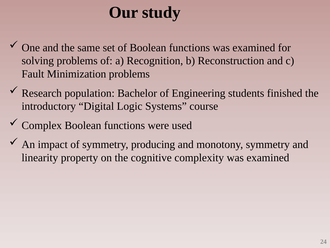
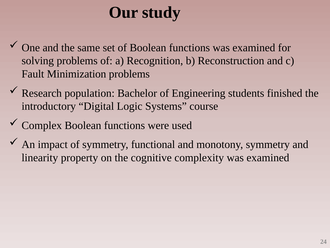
producing: producing -> functional
